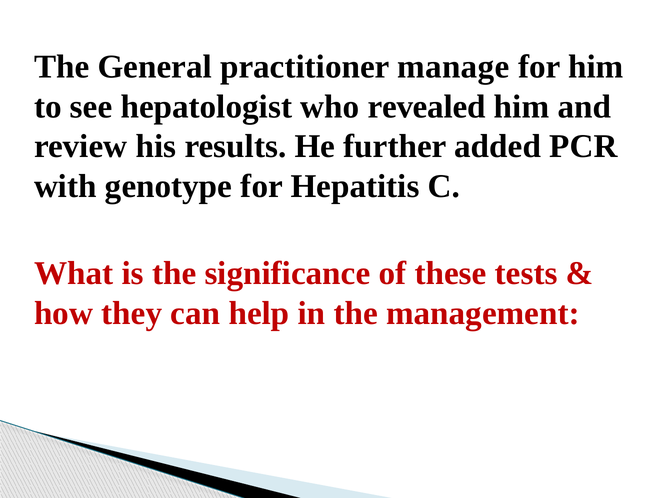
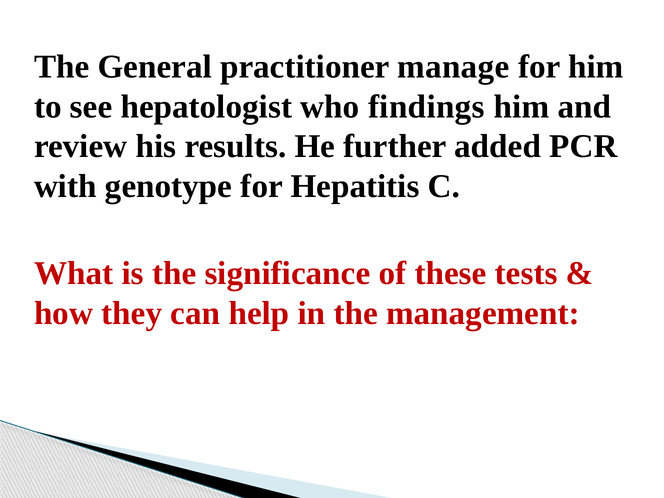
revealed: revealed -> findings
